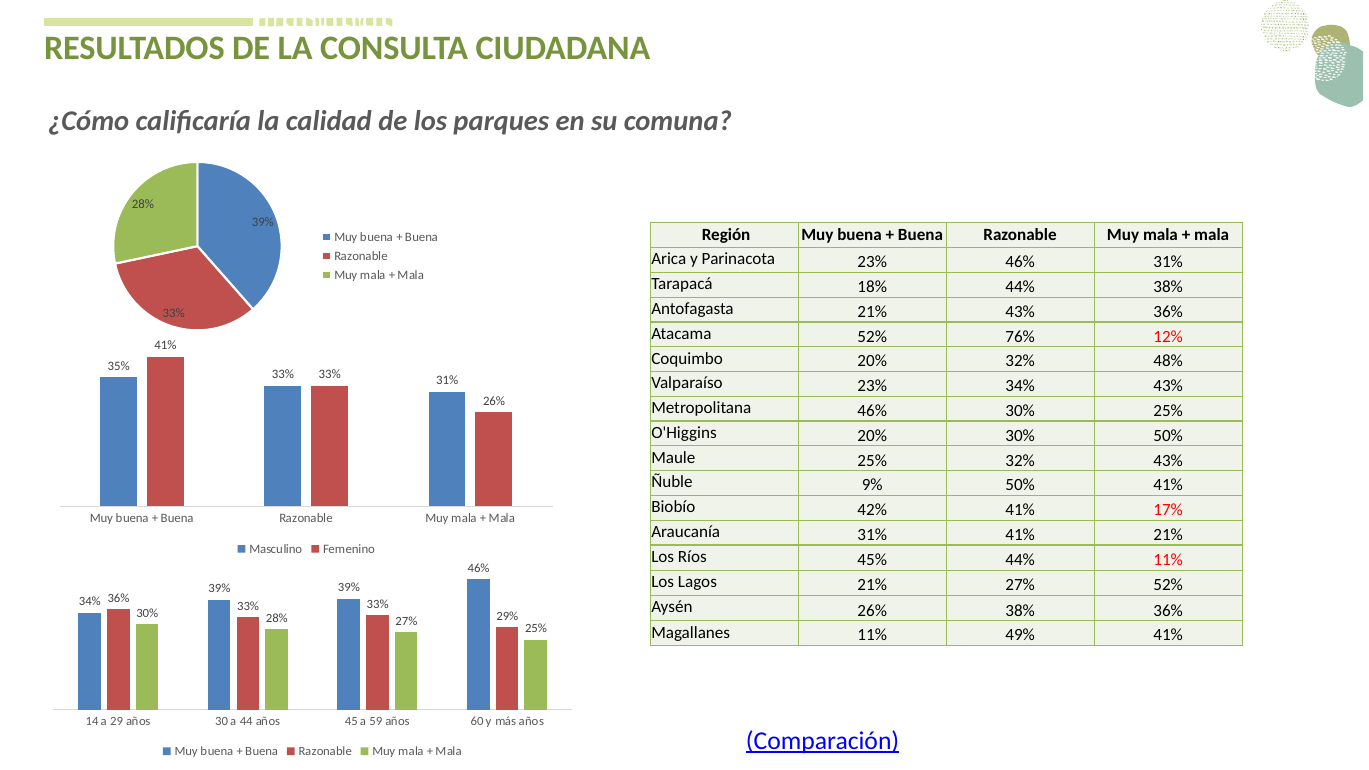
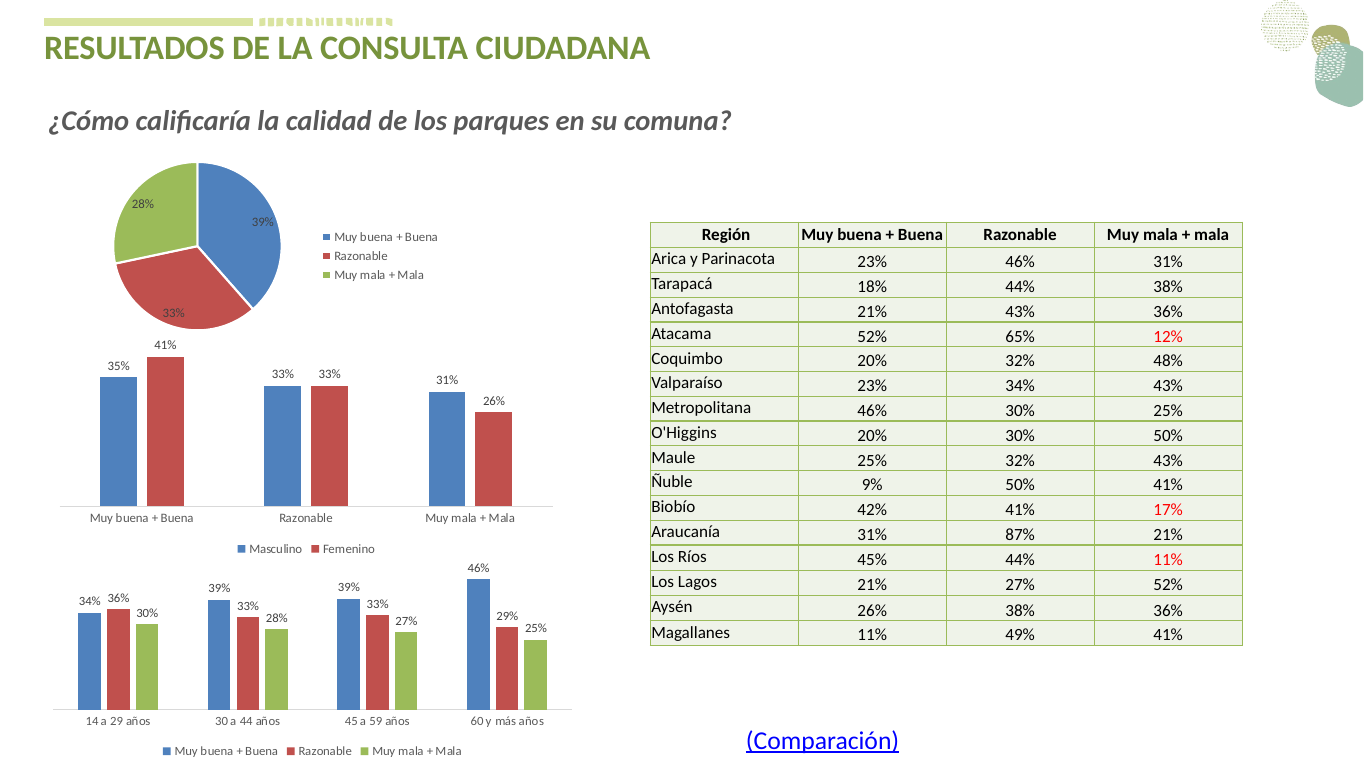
76%: 76% -> 65%
Araucanía 31% 41%: 41% -> 87%
